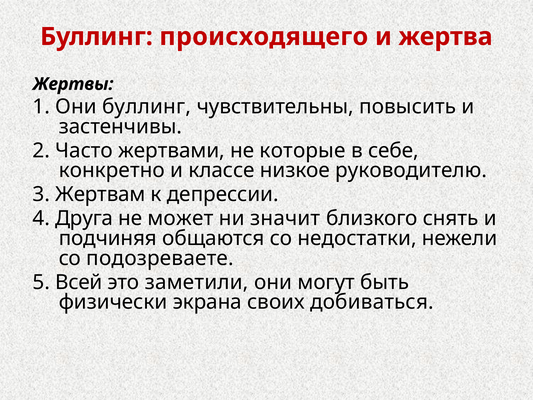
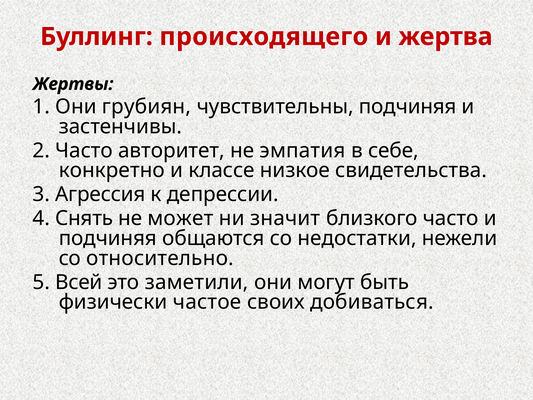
Они буллинг: буллинг -> грубиян
чувствительны повысить: повысить -> подчиняя
жертвами: жертвами -> авторитет
которые: которые -> эмпатия
руководителю: руководителю -> свидетельства
Жертвам: Жертвам -> Агрессия
Друга: Друга -> Снять
близкого снять: снять -> часто
подозреваете: подозреваете -> относительно
экрана: экрана -> частое
